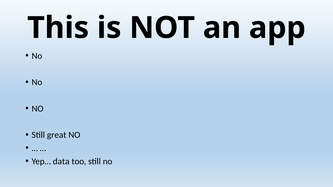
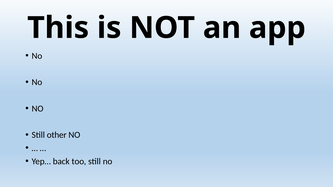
great: great -> other
data: data -> back
